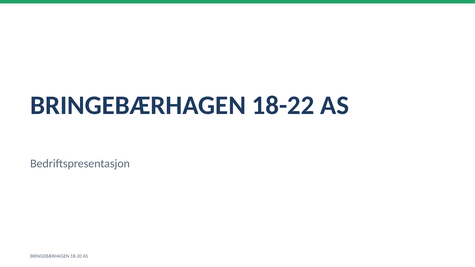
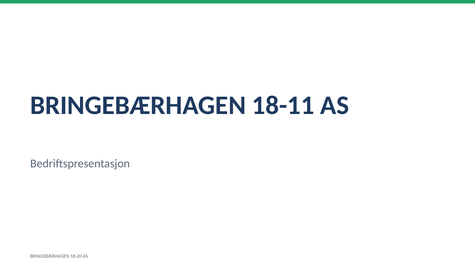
18-22: 18-22 -> 18-11
